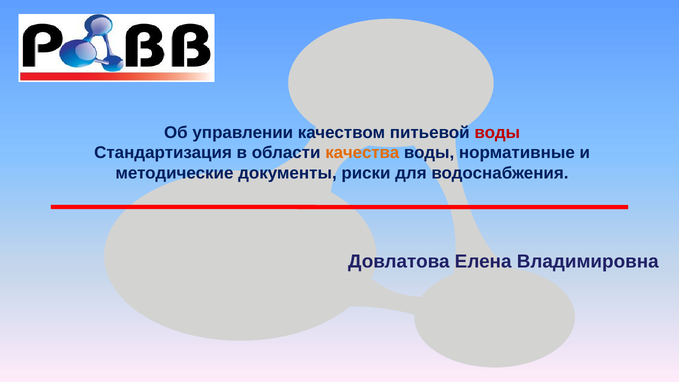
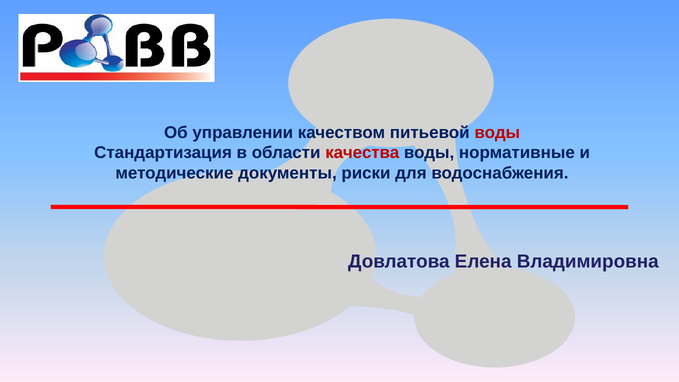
качества colour: orange -> red
